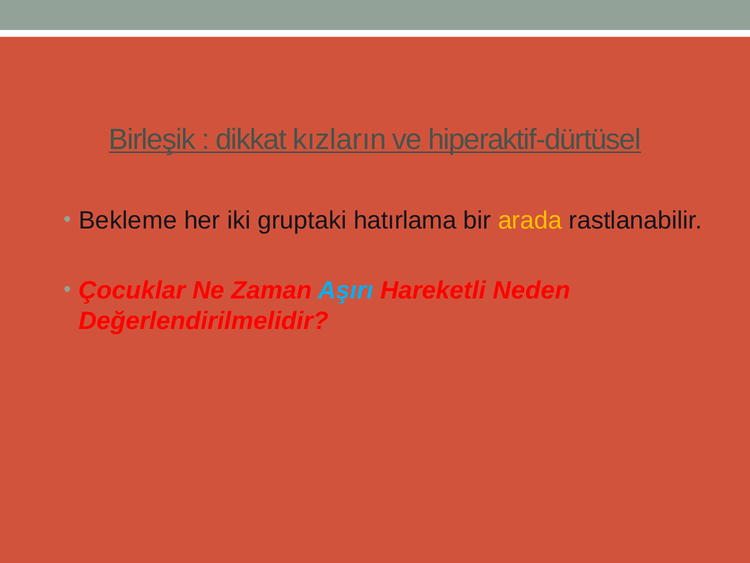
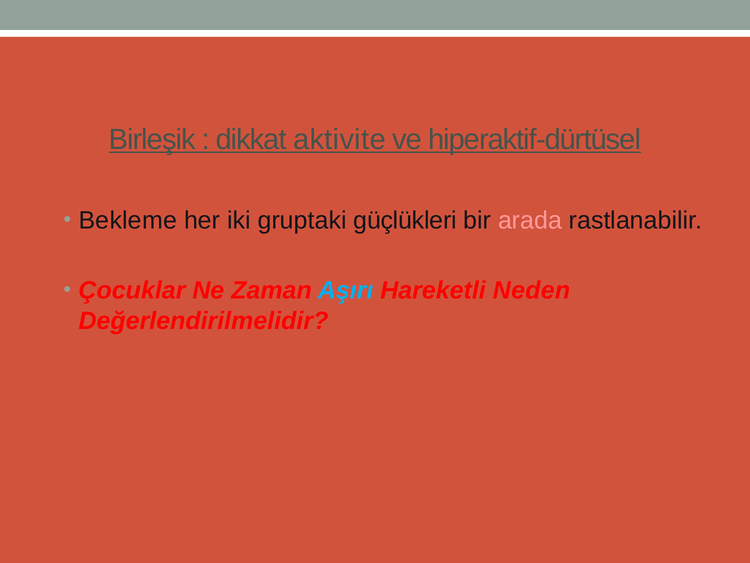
kızların: kızların -> aktivite
hatırlama: hatırlama -> güçlükleri
arada colour: yellow -> pink
